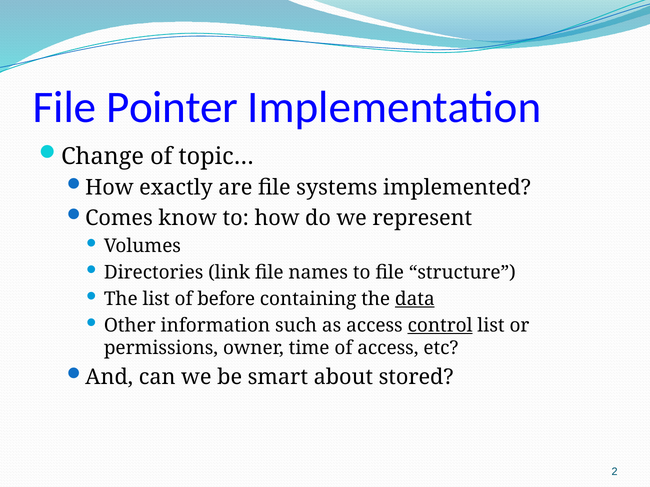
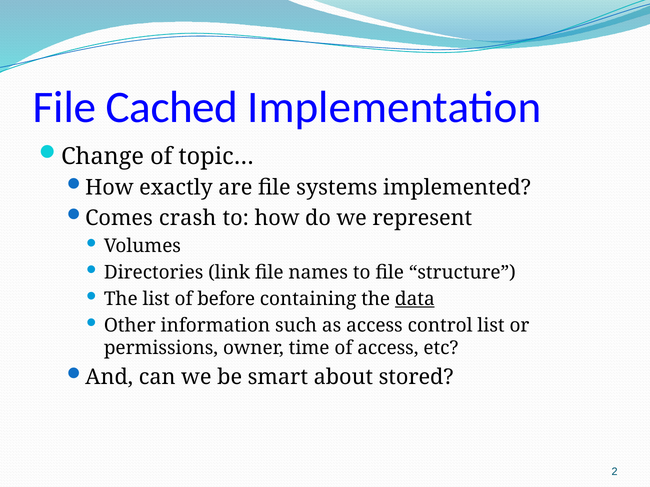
Pointer: Pointer -> Cached
know: know -> crash
control underline: present -> none
